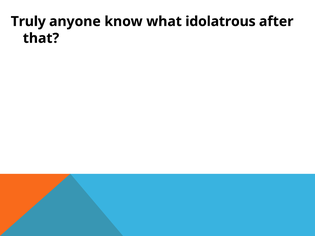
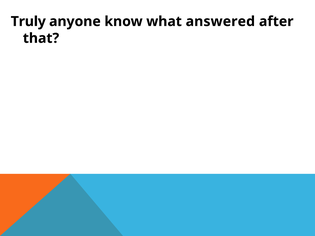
idolatrous: idolatrous -> answered
